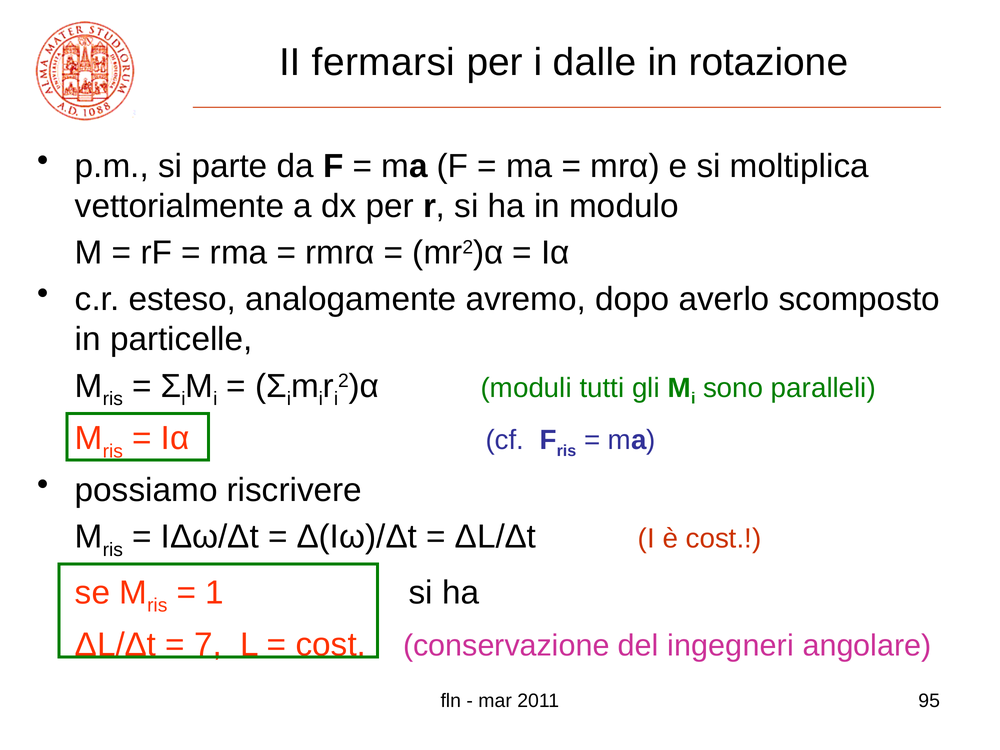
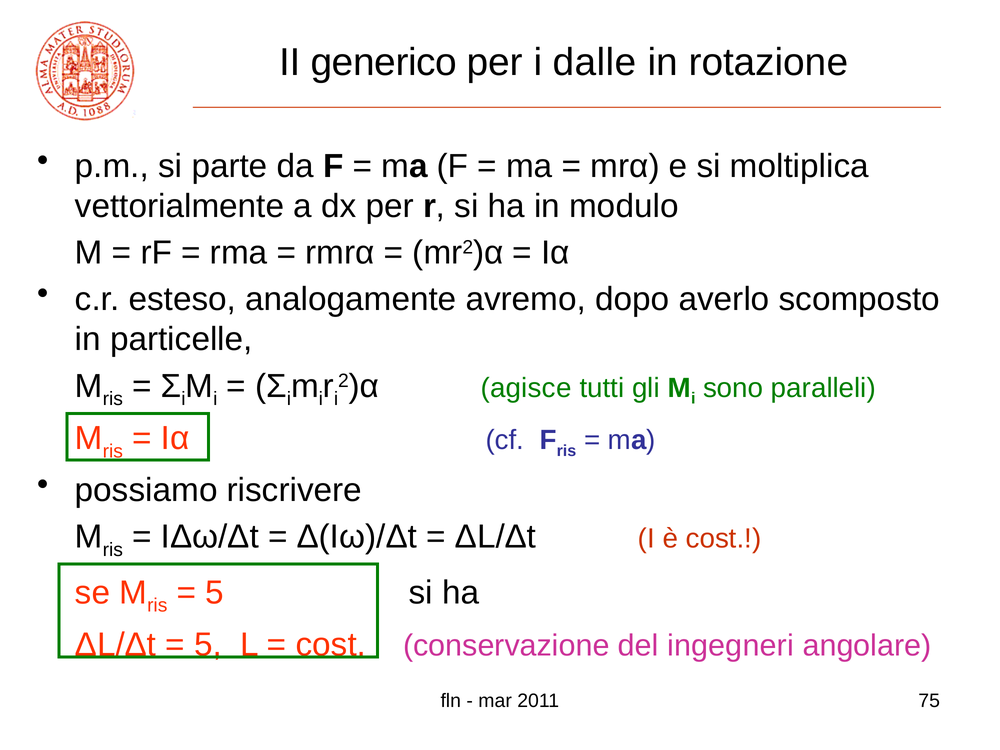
fermarsi: fermarsi -> generico
moduli: moduli -> agisce
1 at (215, 593): 1 -> 5
7 at (208, 645): 7 -> 5
95: 95 -> 75
